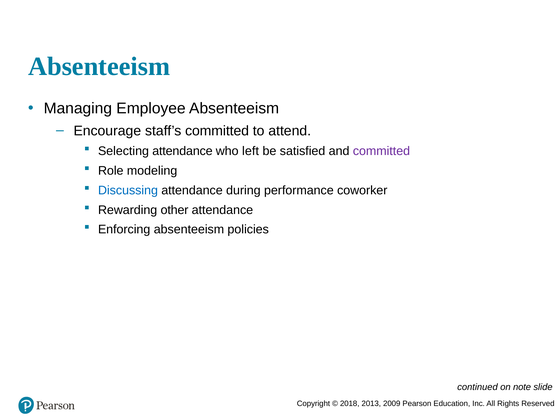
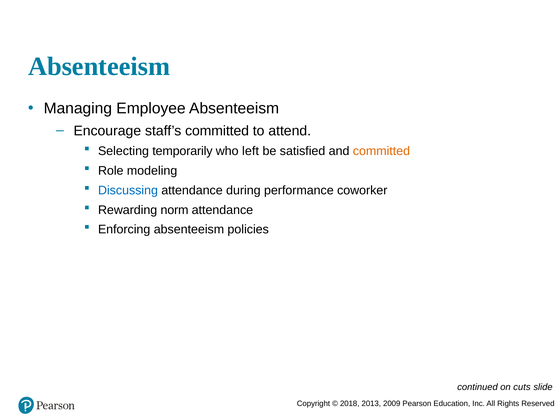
Selecting attendance: attendance -> temporarily
committed at (381, 151) colour: purple -> orange
other: other -> norm
note: note -> cuts
